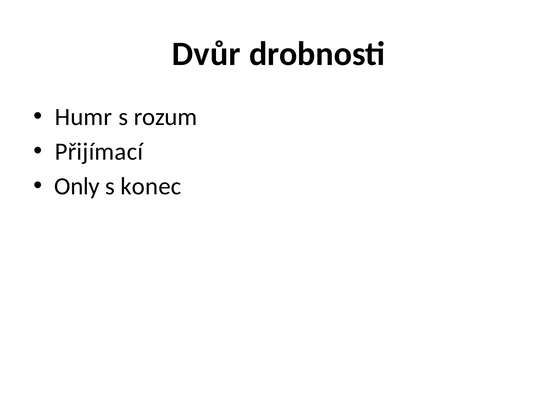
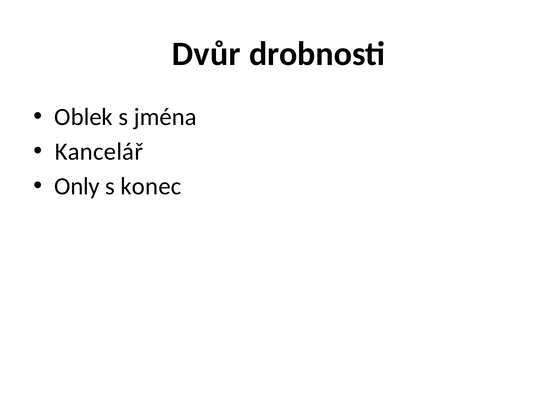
Humr: Humr -> Oblek
rozum: rozum -> jména
Přijímací: Přijímací -> Kancelář
